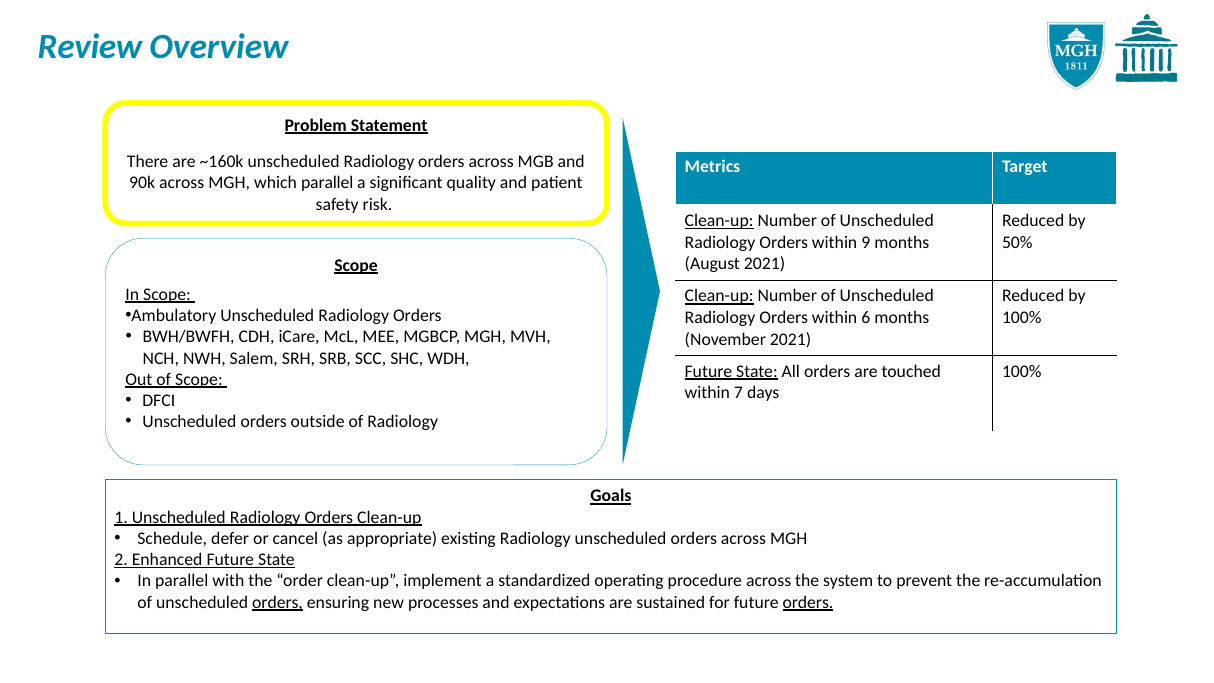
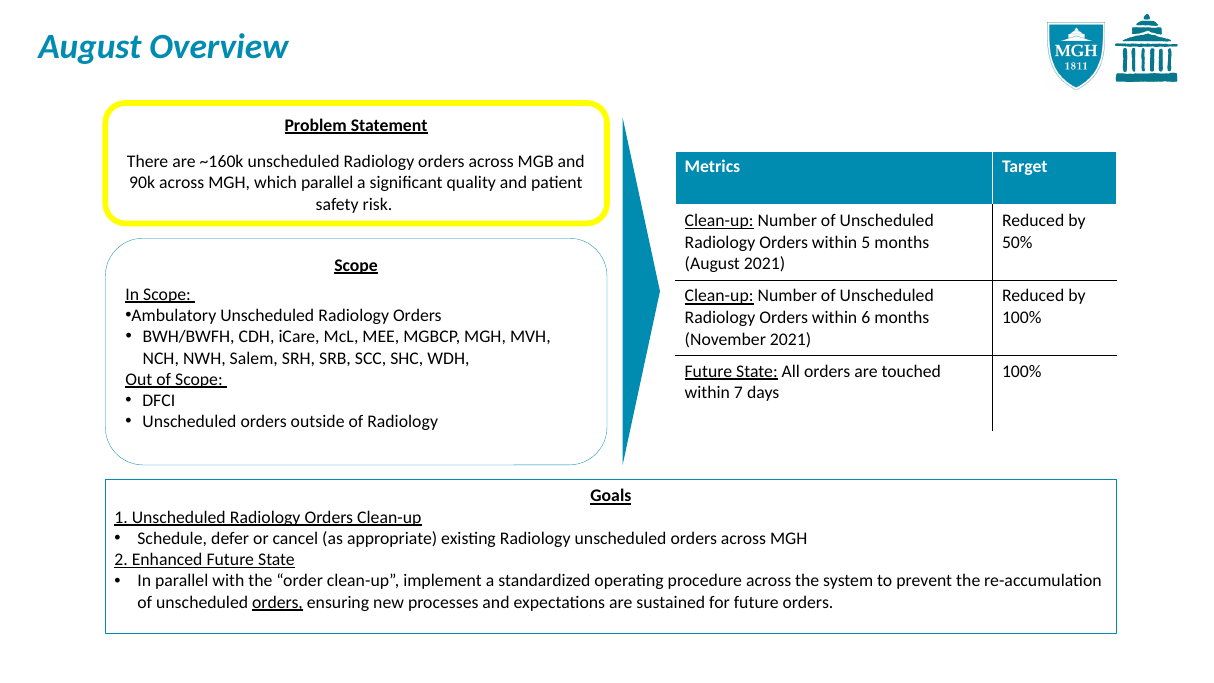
Review at (90, 47): Review -> August
9: 9 -> 5
orders at (808, 602) underline: present -> none
